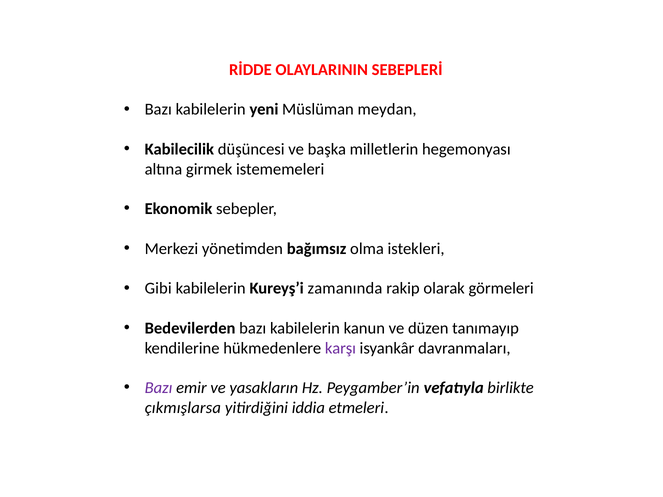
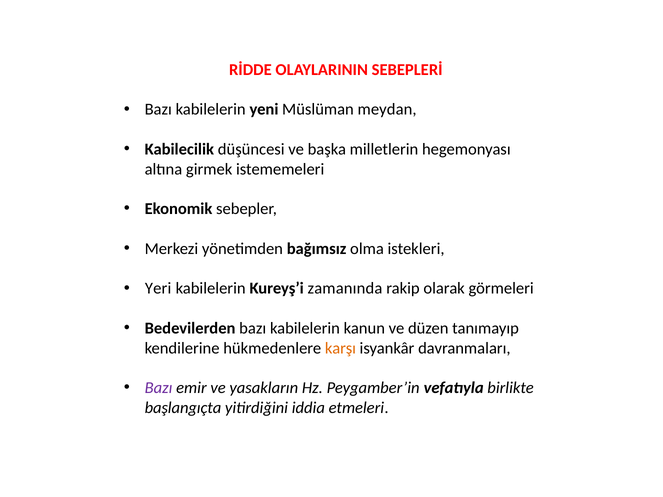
Gibi: Gibi -> Yeri
karşı colour: purple -> orange
çıkmışlarsa: çıkmışlarsa -> başlangıçta
